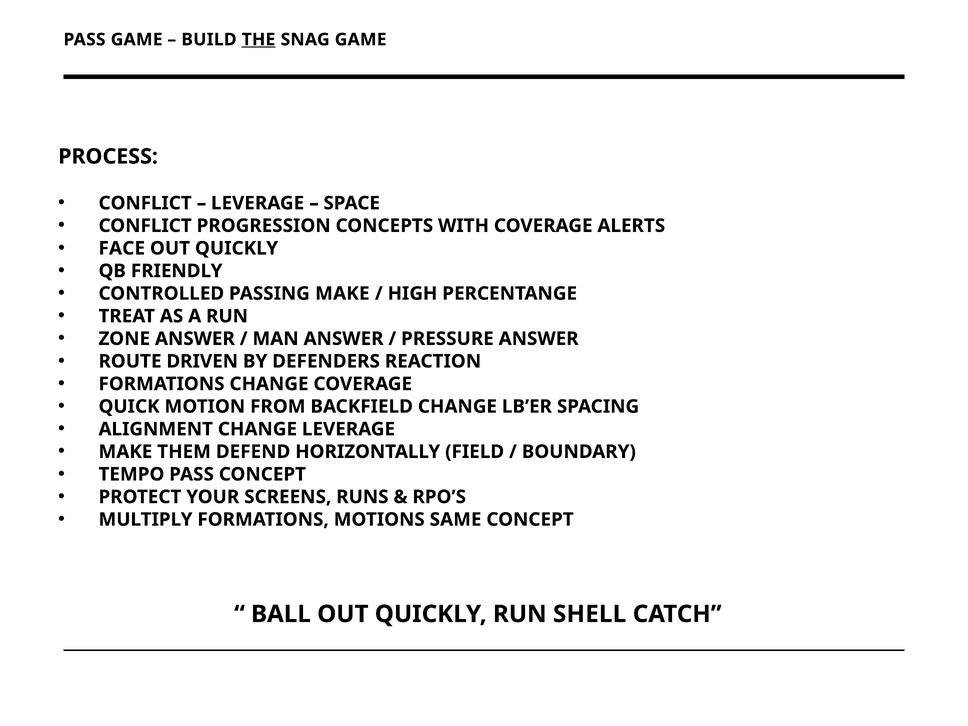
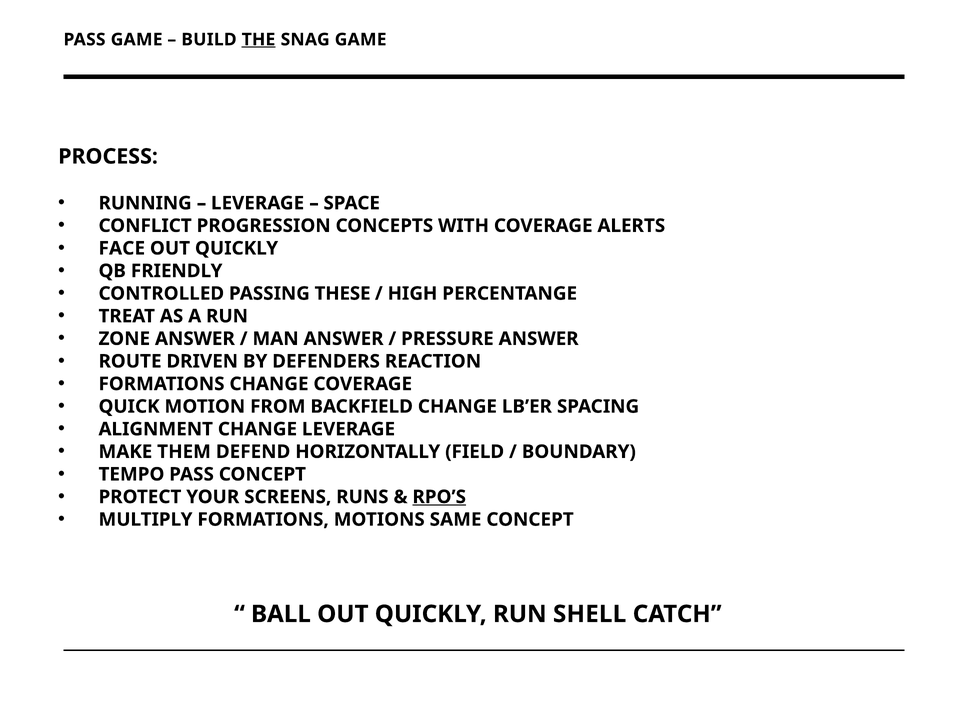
CONFLICT at (145, 203): CONFLICT -> RUNNING
PASSING MAKE: MAKE -> THESE
RPO’S underline: none -> present
